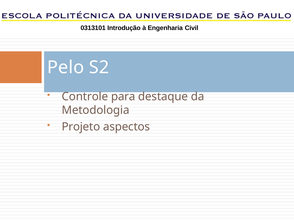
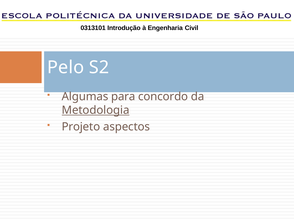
Controle: Controle -> Algumas
destaque: destaque -> concordo
Metodologia underline: none -> present
